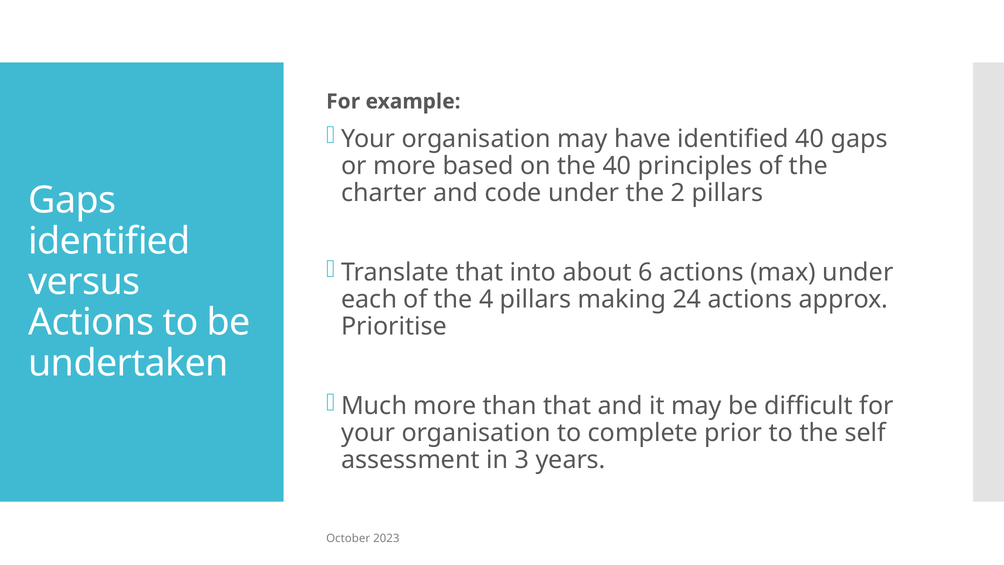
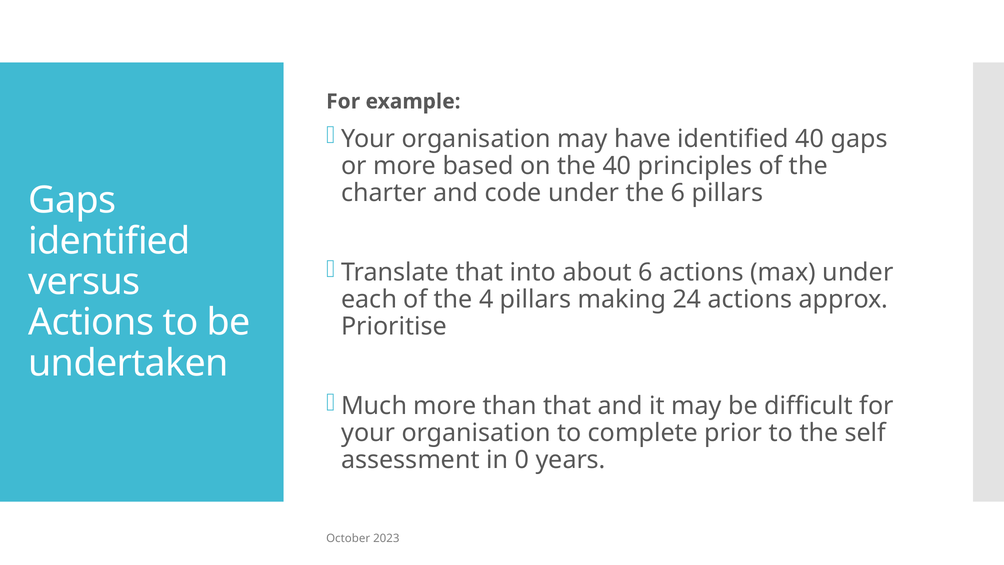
the 2: 2 -> 6
3: 3 -> 0
